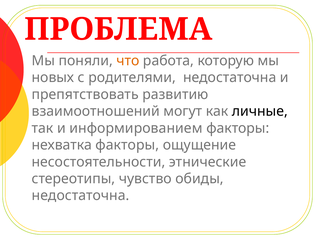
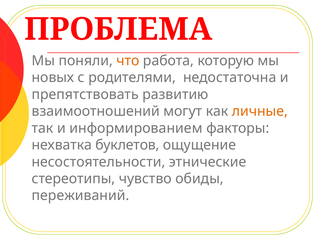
личные colour: black -> orange
нехватка факторы: факторы -> буклетов
недостаточна at (80, 195): недостаточна -> переживаний
